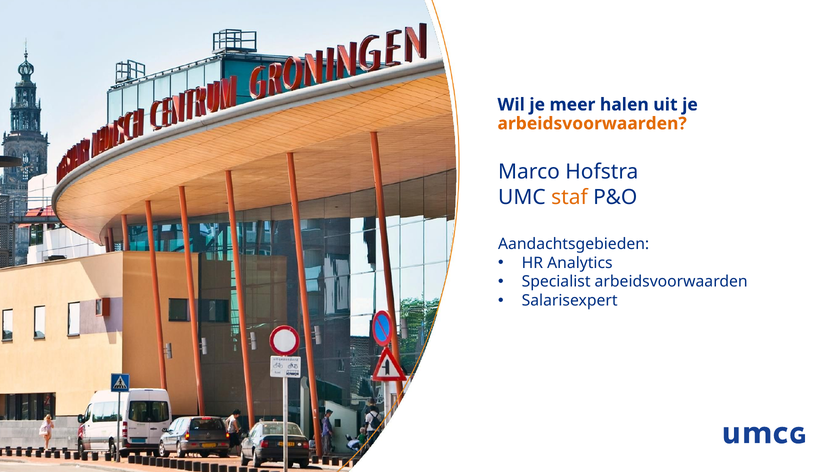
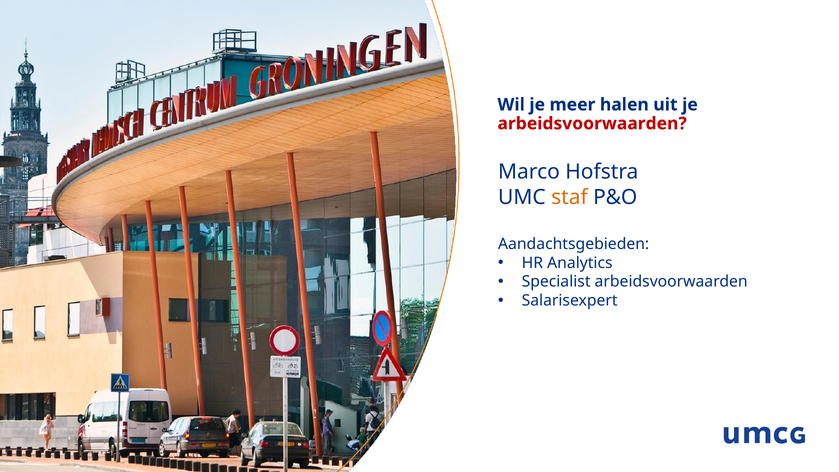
arbeidsvoorwaarden at (592, 124) colour: orange -> red
